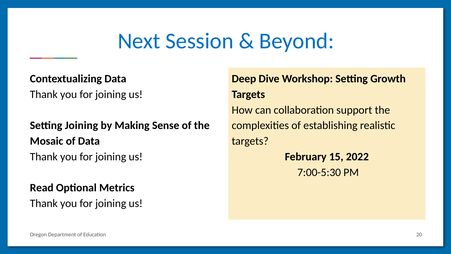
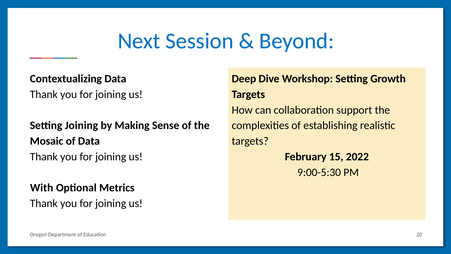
7:00-5:30: 7:00-5:30 -> 9:00-5:30
Read: Read -> With
